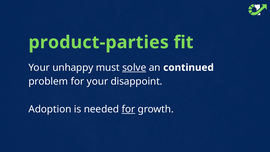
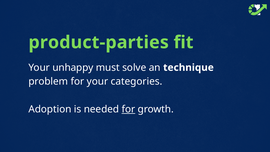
solve underline: present -> none
continued: continued -> technique
disappoint: disappoint -> categories
